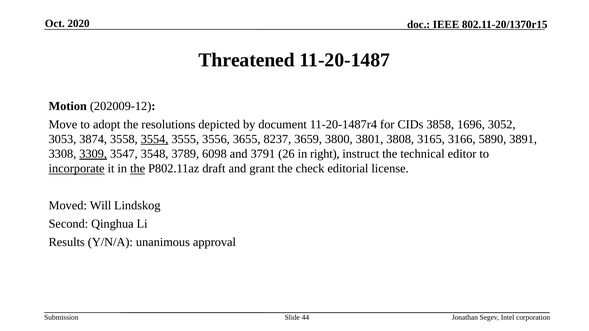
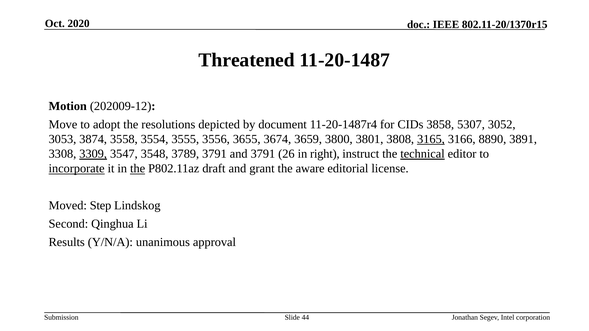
1696: 1696 -> 5307
3554 underline: present -> none
8237: 8237 -> 3674
3165 underline: none -> present
5890: 5890 -> 8890
3789 6098: 6098 -> 3791
technical underline: none -> present
check: check -> aware
Will: Will -> Step
